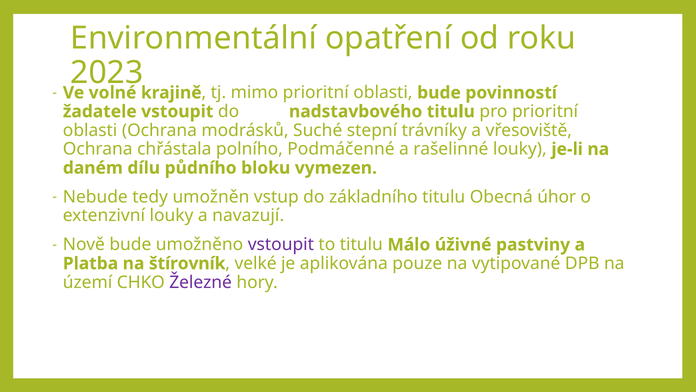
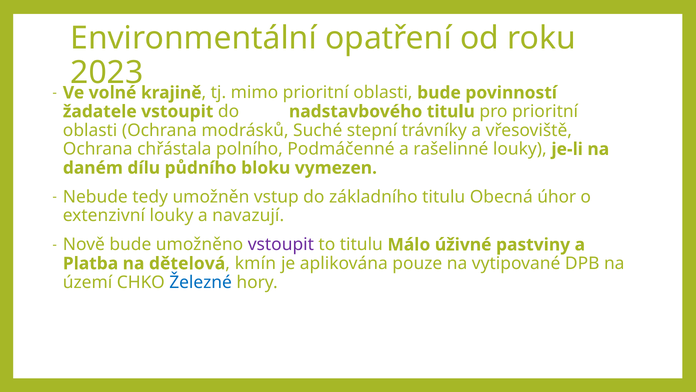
štírovník: štírovník -> dětelová
velké: velké -> kmín
Železné colour: purple -> blue
